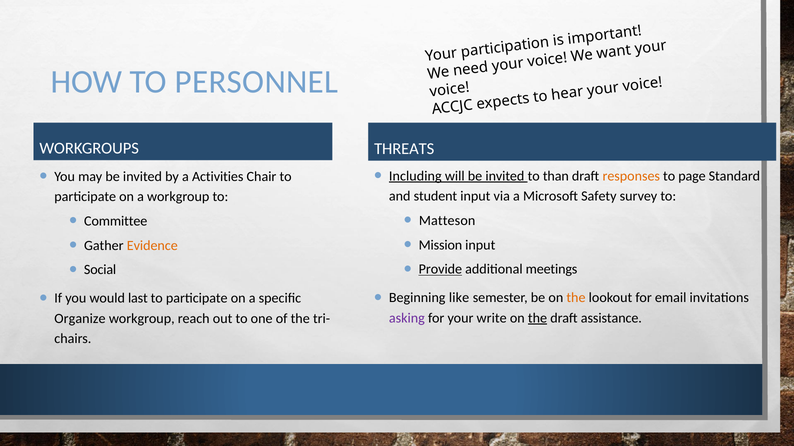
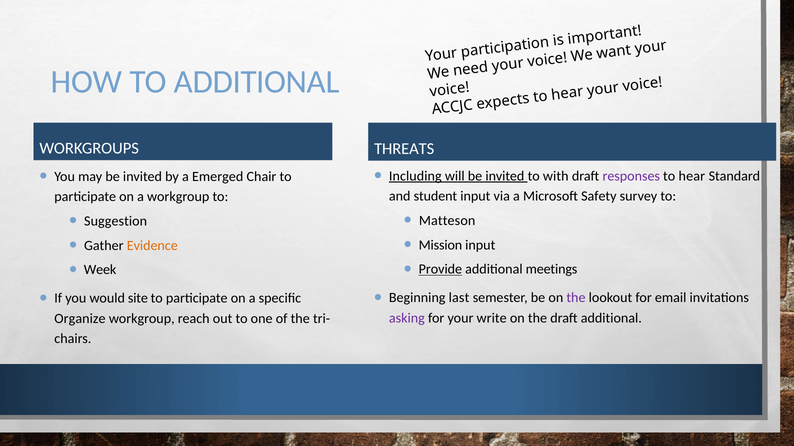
TO PERSONNEL: PERSONNEL -> ADDITIONAL
than: than -> with
responses colour: orange -> purple
page at (692, 176): page -> hear
Activities: Activities -> Emerged
Committee: Committee -> Suggestion
Social: Social -> Week
like: like -> last
the at (576, 298) colour: orange -> purple
last: last -> site
the at (538, 318) underline: present -> none
draft assistance: assistance -> additional
